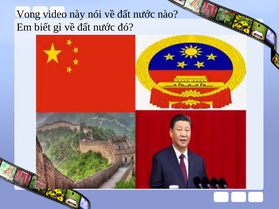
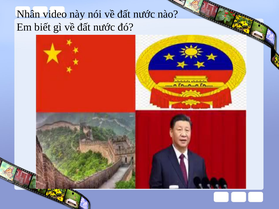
Vong: Vong -> Nhân
